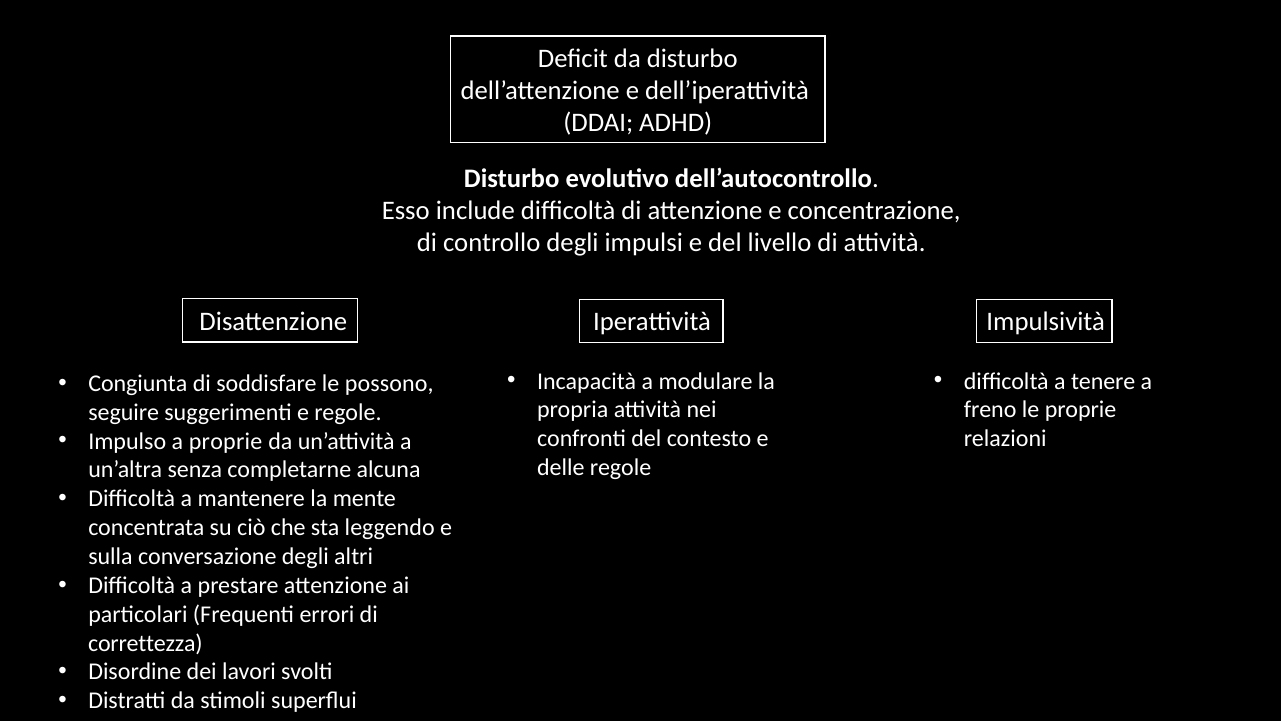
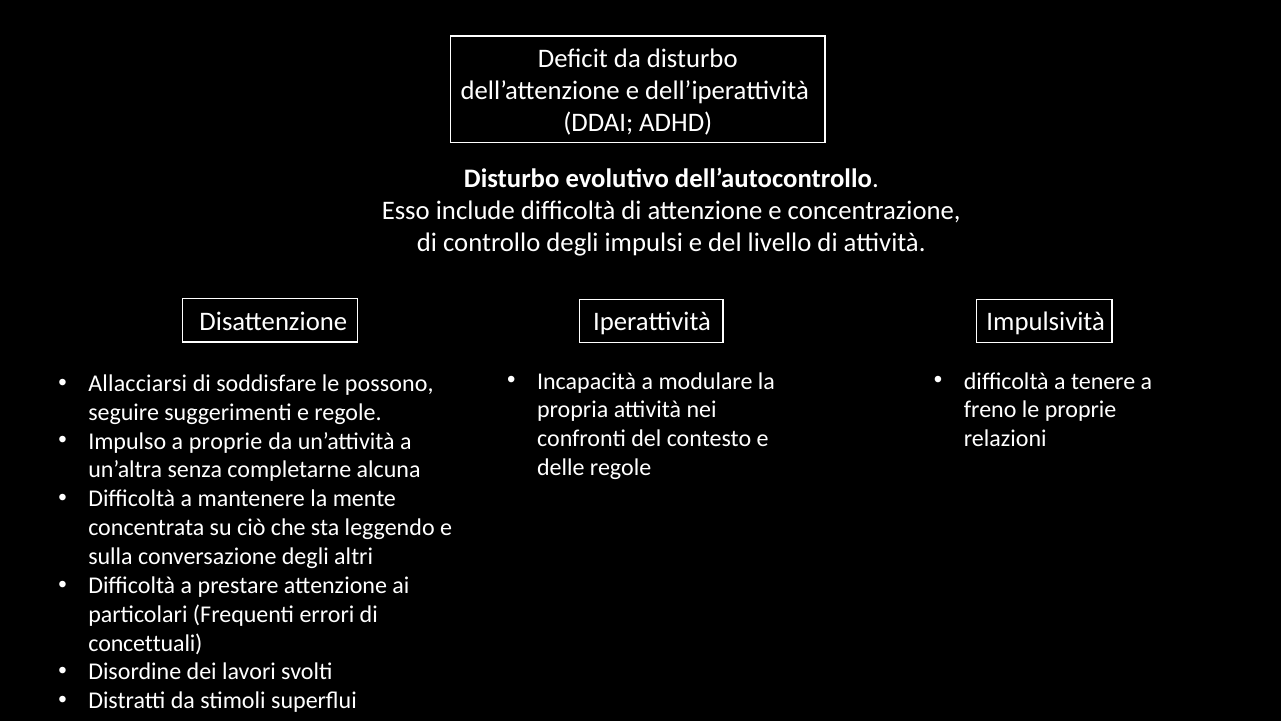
Congiunta: Congiunta -> Allacciarsi
correttezza: correttezza -> concettuali
